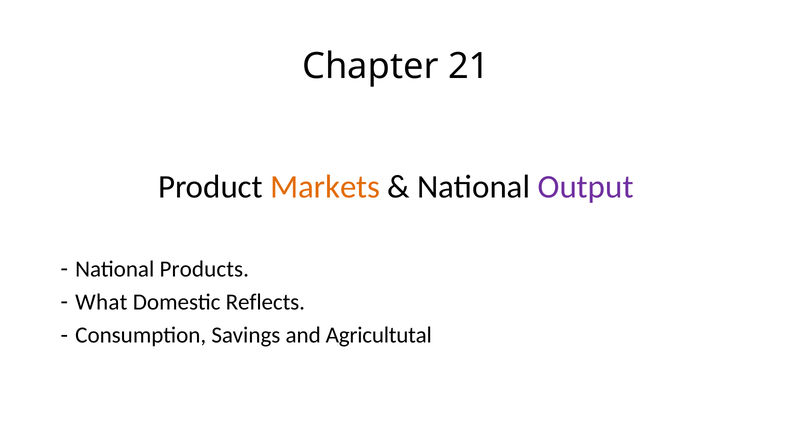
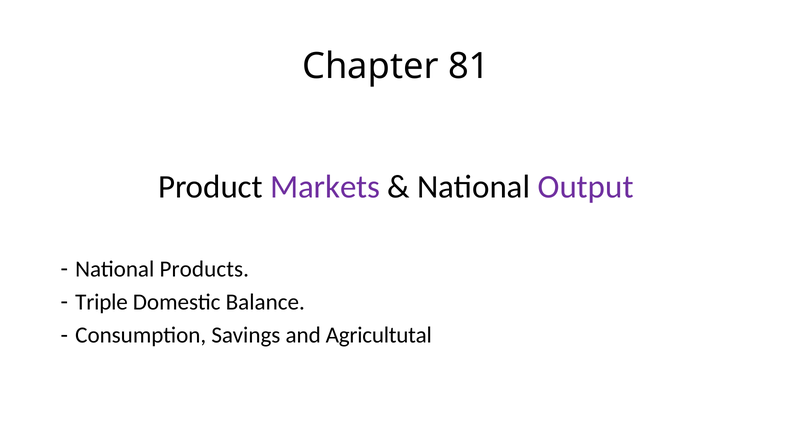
21: 21 -> 81
Markets colour: orange -> purple
What: What -> Triple
Reflects: Reflects -> Balance
